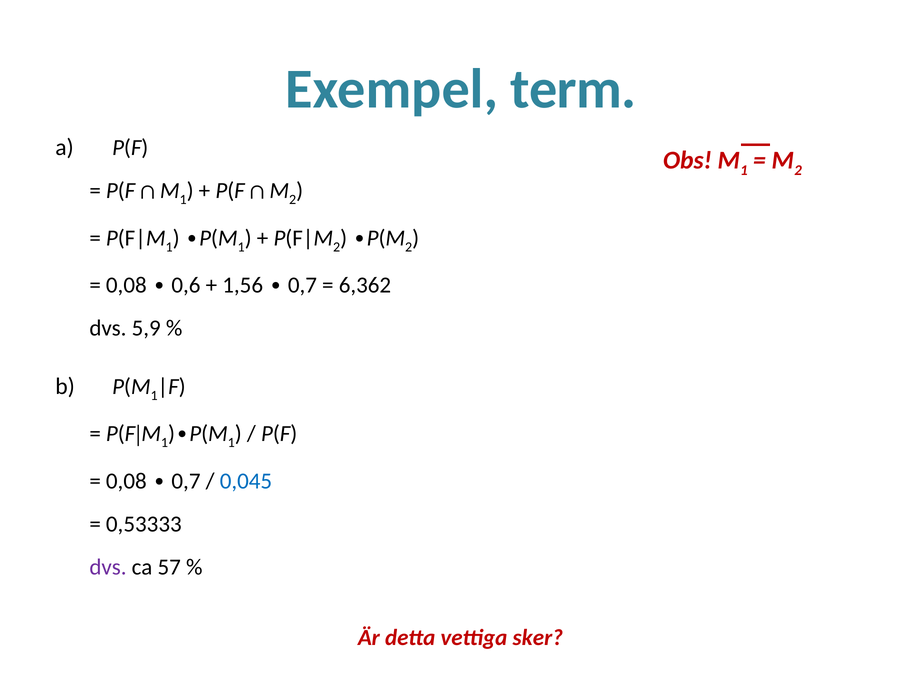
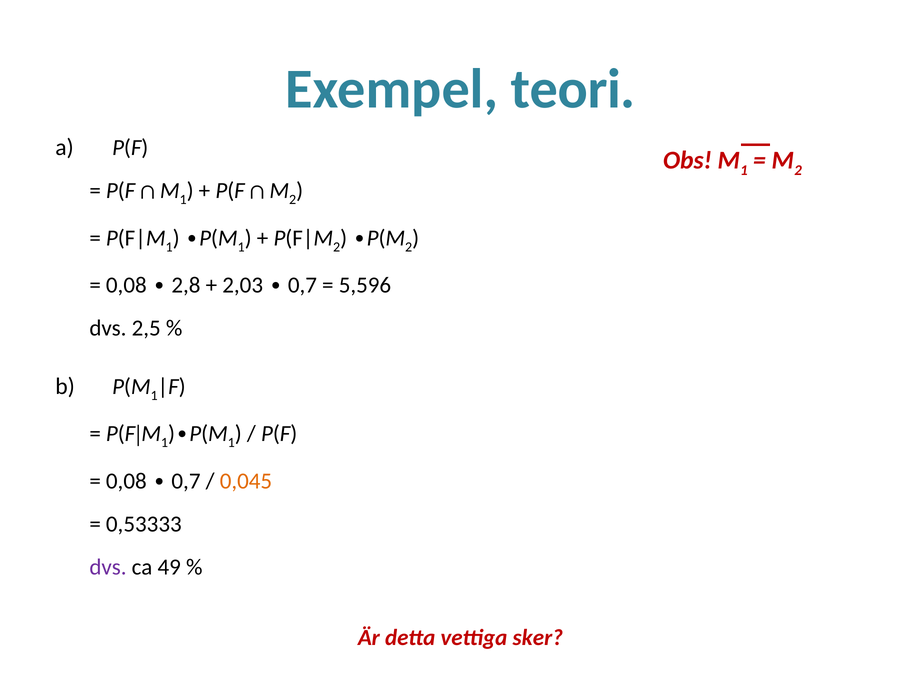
term: term -> teori
0,6: 0,6 -> 2,8
1,56: 1,56 -> 2,03
6,362: 6,362 -> 5,596
5,9: 5,9 -> 2,5
0,045 colour: blue -> orange
57: 57 -> 49
